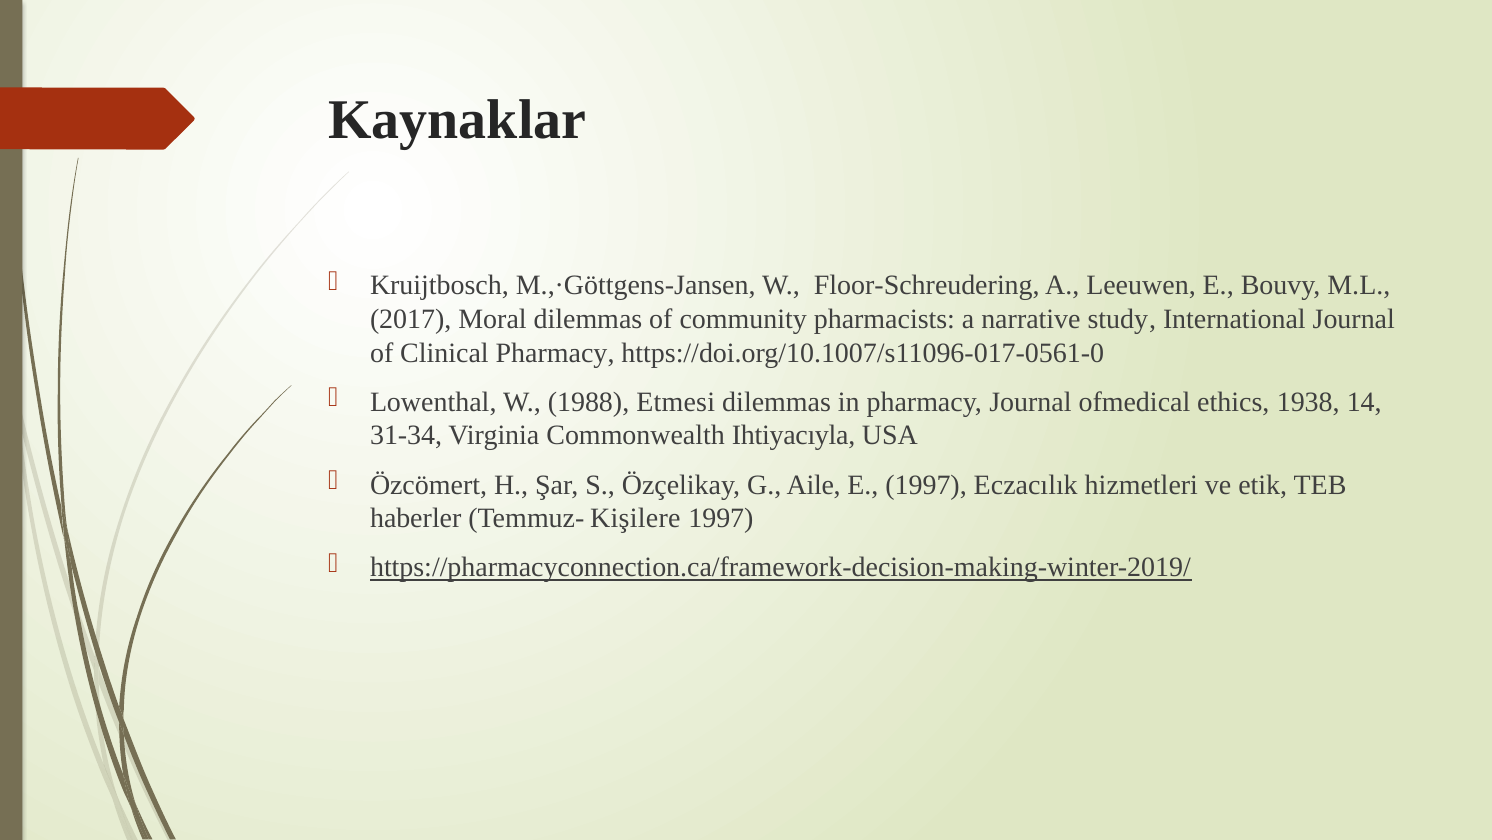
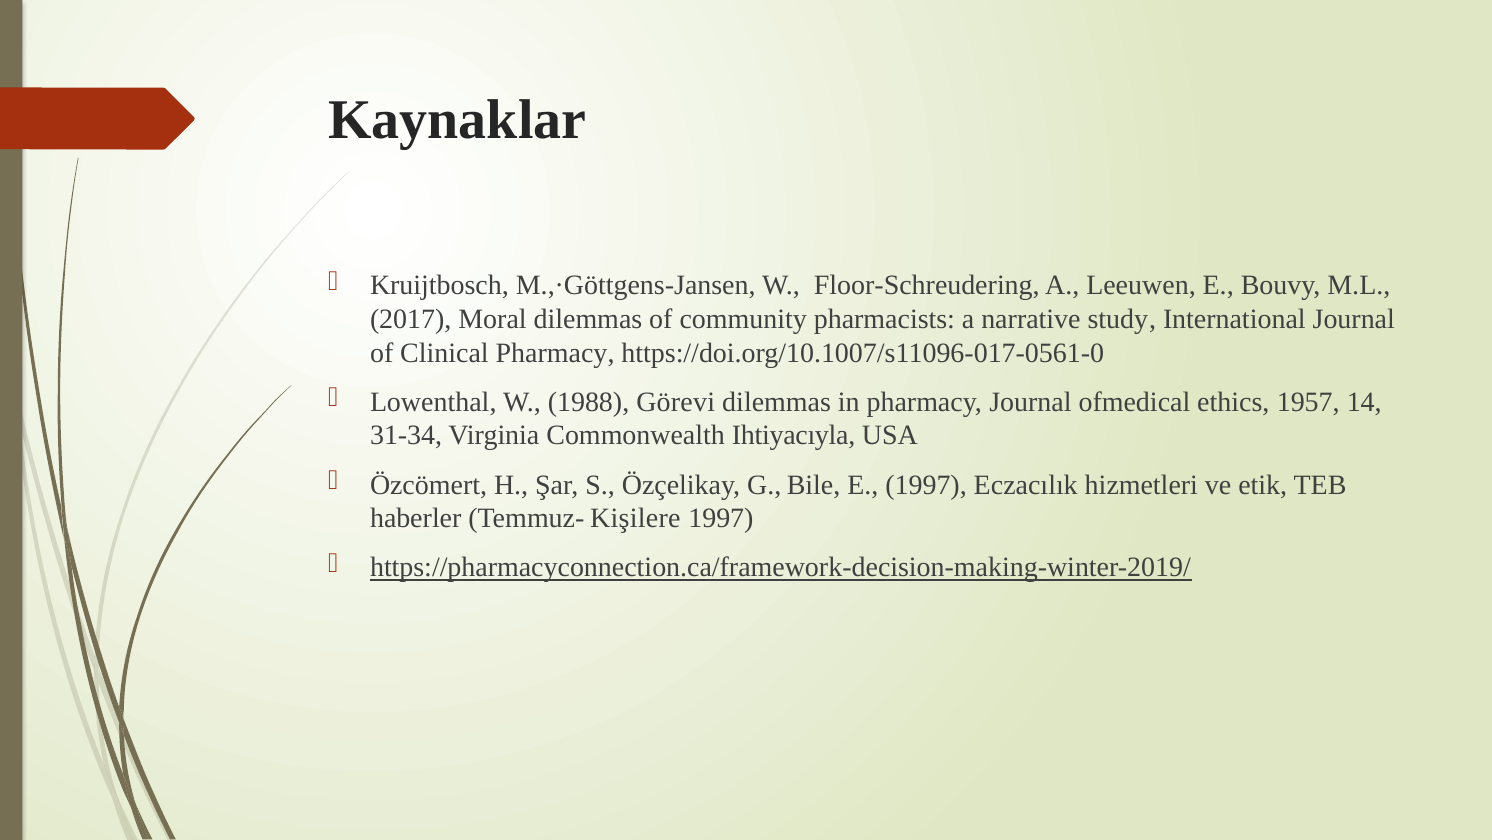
Etmesi: Etmesi -> Görevi
1938: 1938 -> 1957
Aile: Aile -> Bile
